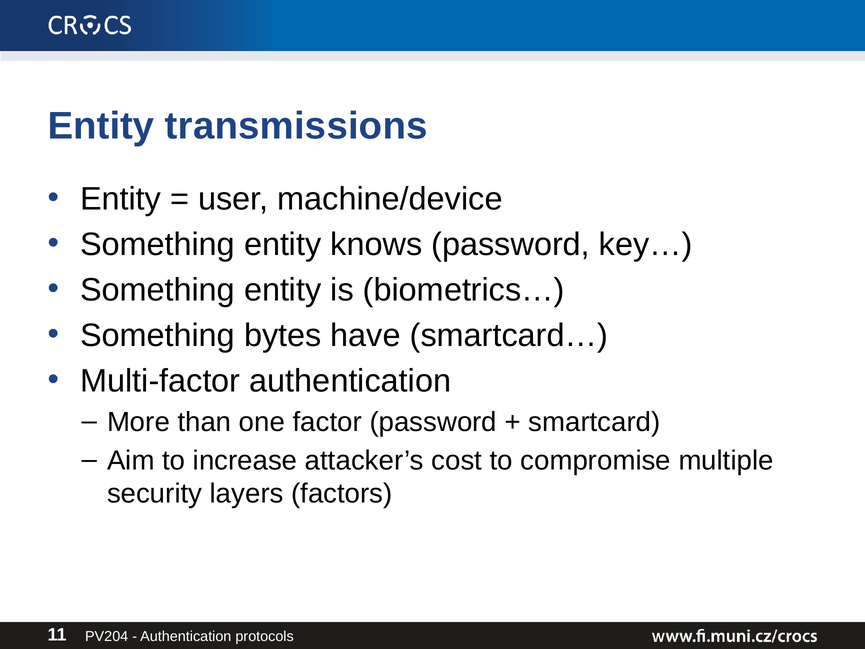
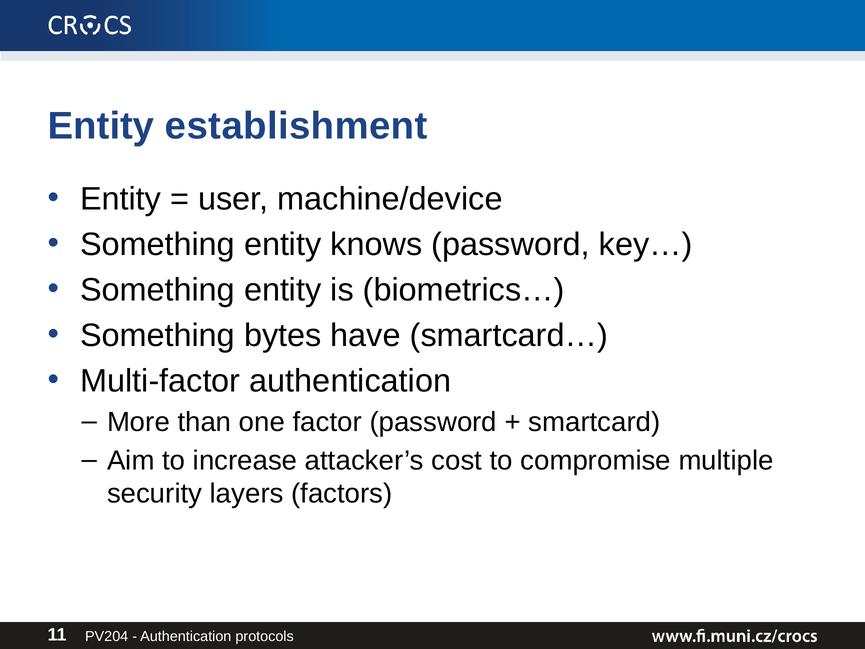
transmissions: transmissions -> establishment
